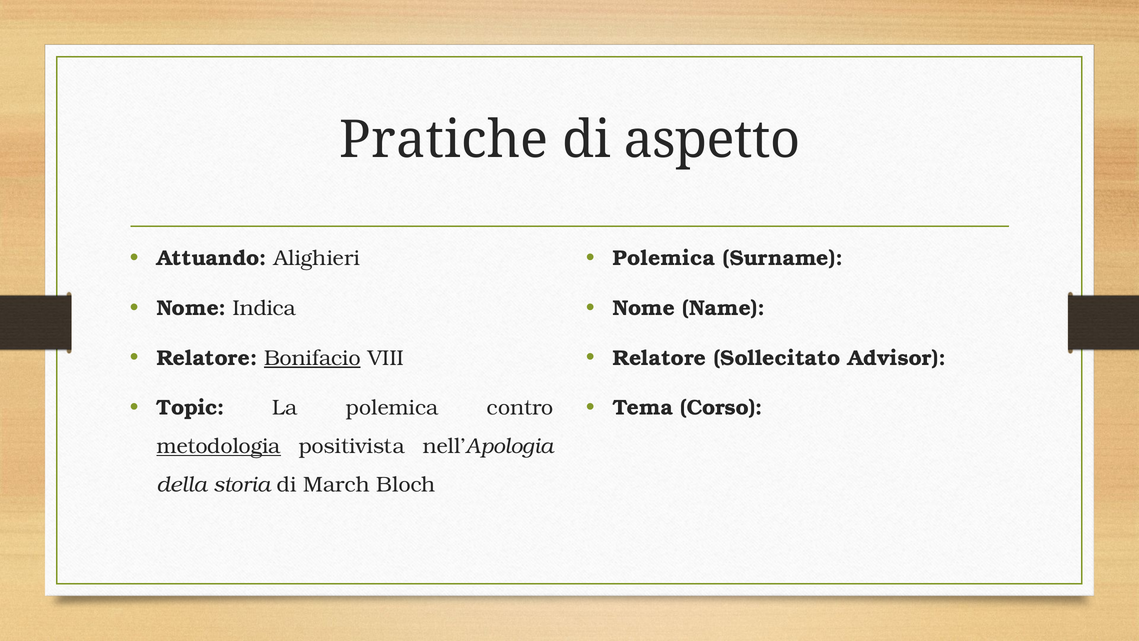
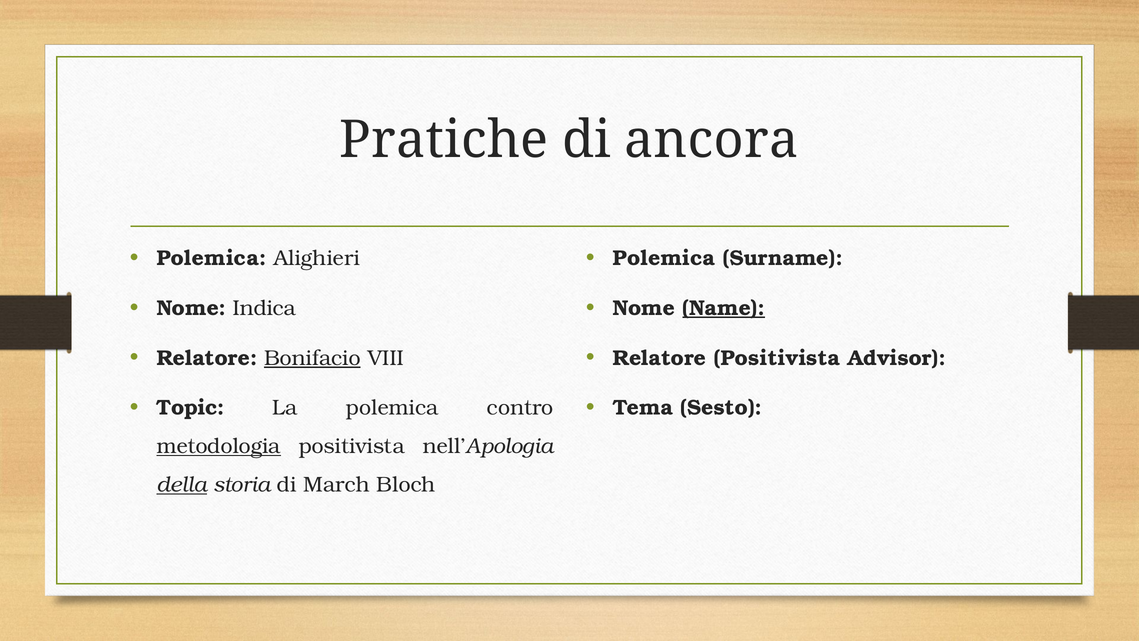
aspetto: aspetto -> ancora
Attuando at (212, 258): Attuando -> Polemica
Name underline: none -> present
Relatore Sollecitato: Sollecitato -> Positivista
Corso: Corso -> Sesto
della underline: none -> present
